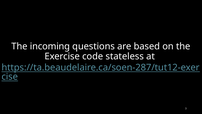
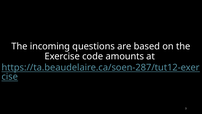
stateless: stateless -> amounts
